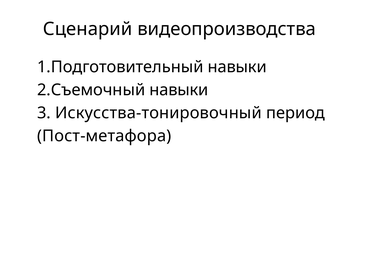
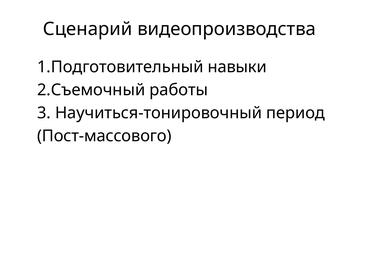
2.Съемочный навыки: навыки -> работы
Искусства-тонировочный: Искусства-тонировочный -> Научиться-тонировочный
Пост-метафора: Пост-метафора -> Пост-массового
